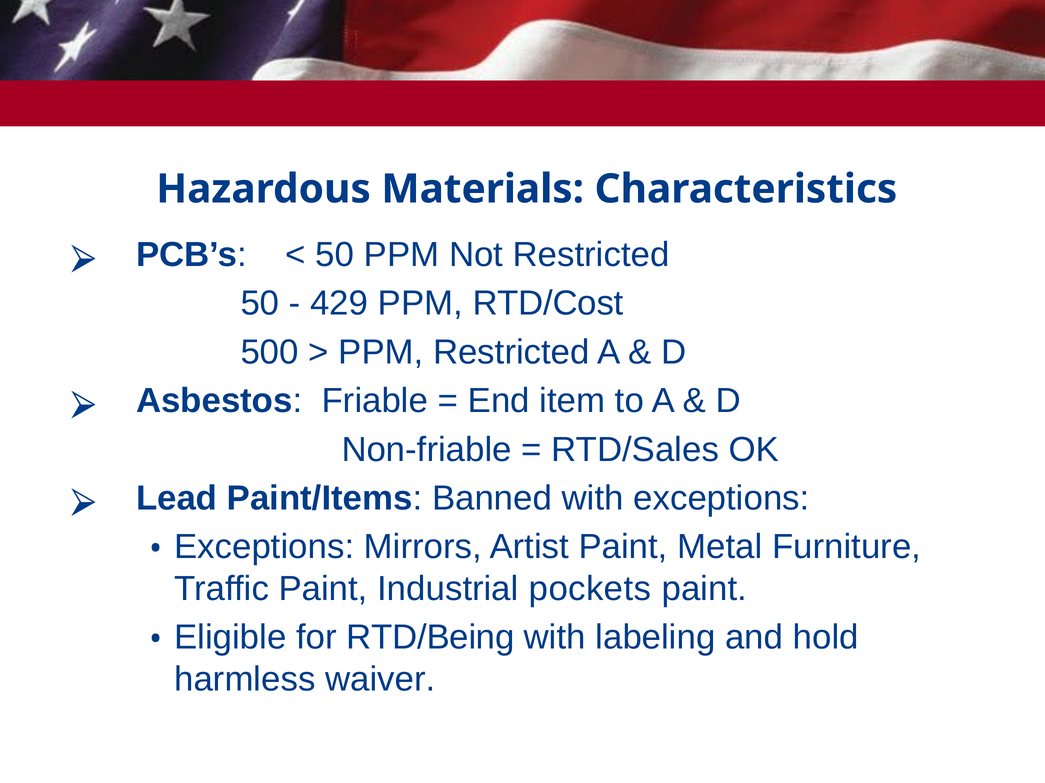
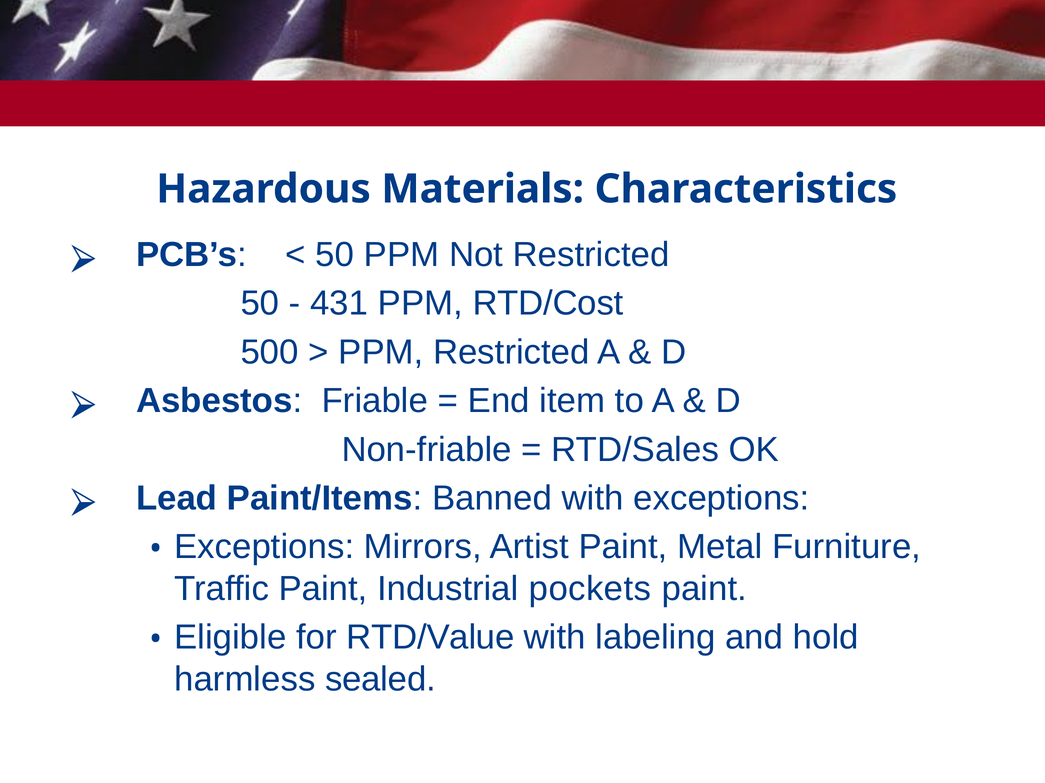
429: 429 -> 431
RTD/Being: RTD/Being -> RTD/Value
waiver: waiver -> sealed
